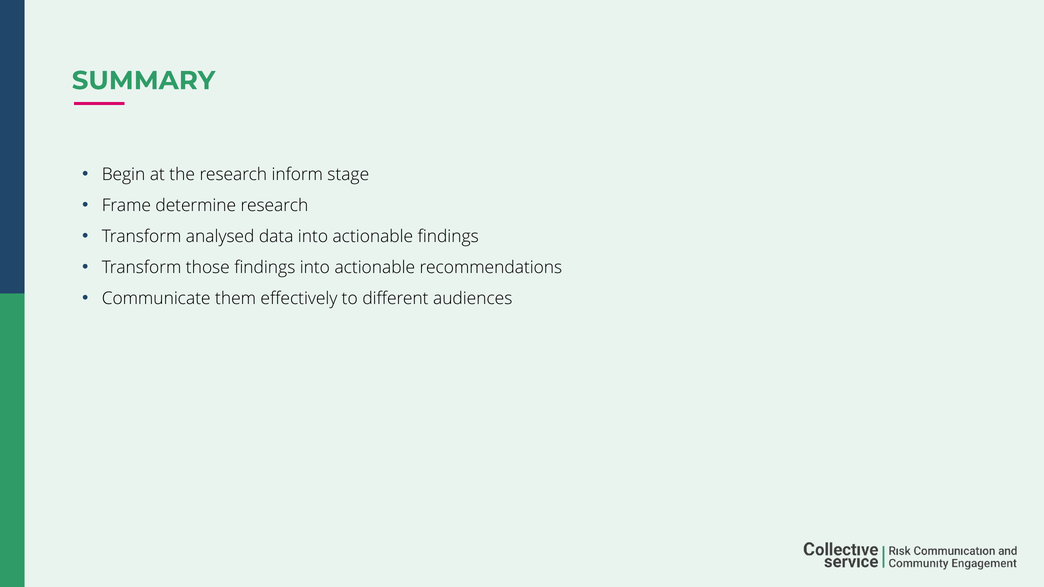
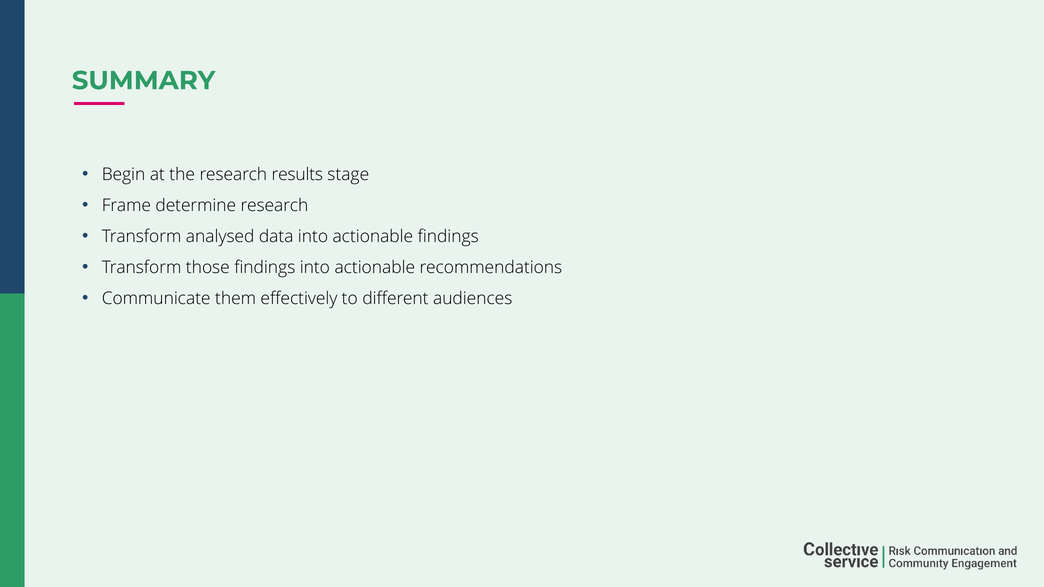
inform: inform -> results
